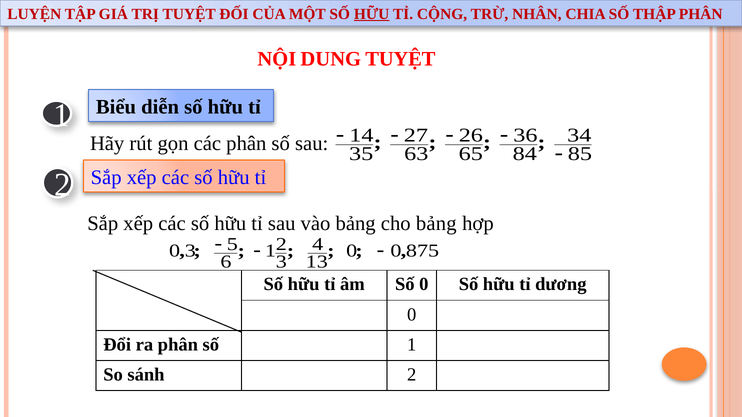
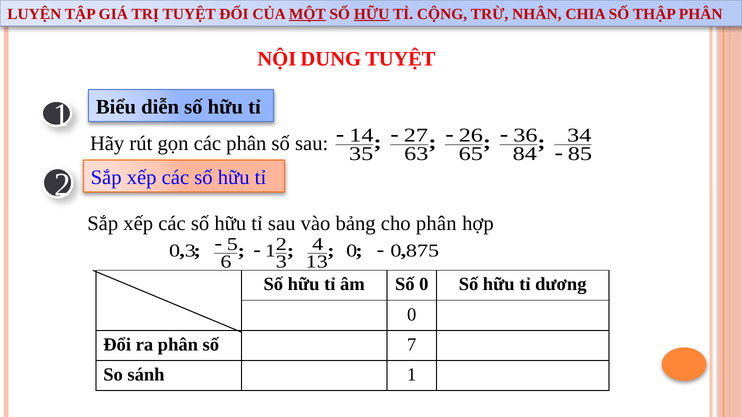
MỘT underline: none -> present
cho bảng: bảng -> phân
1 at (412, 345): 1 -> 7
2 at (412, 375): 2 -> 1
